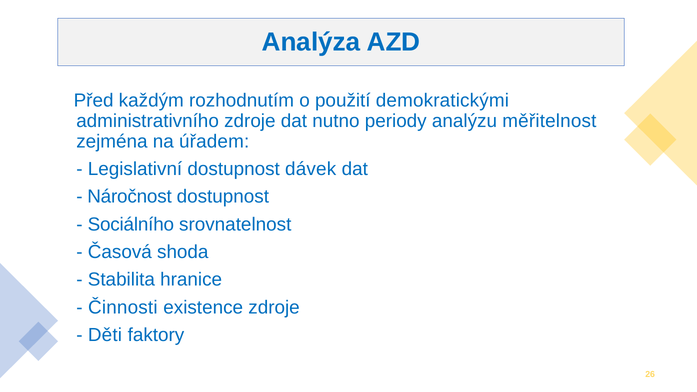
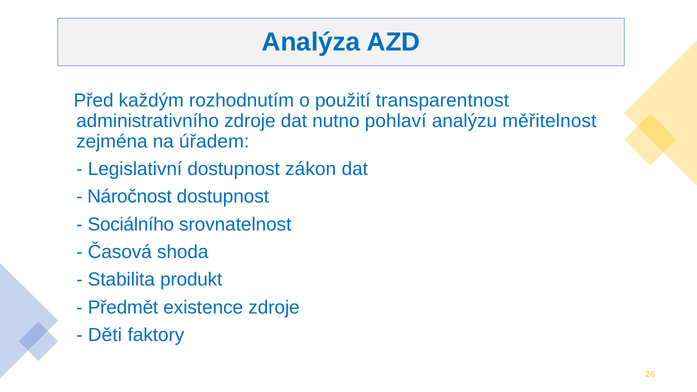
demokratickými: demokratickými -> transparentnost
periody: periody -> pohlaví
dávek: dávek -> zákon
hranice: hranice -> produkt
Činnosti: Činnosti -> Předmět
